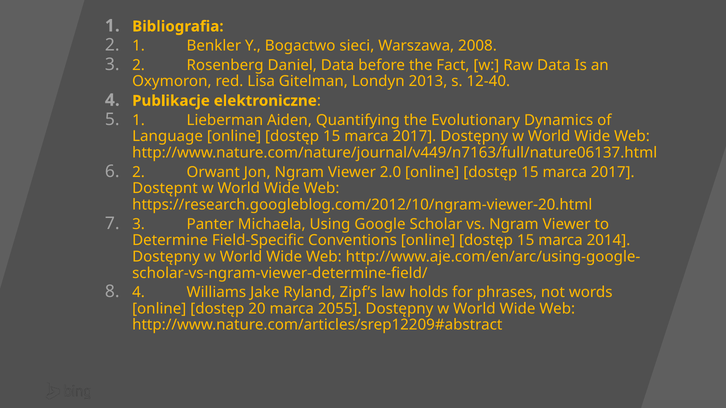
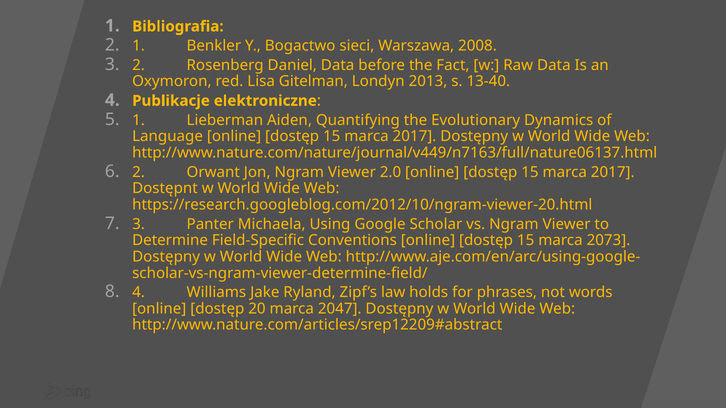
12-40: 12-40 -> 13-40
2014: 2014 -> 2073
2055: 2055 -> 2047
